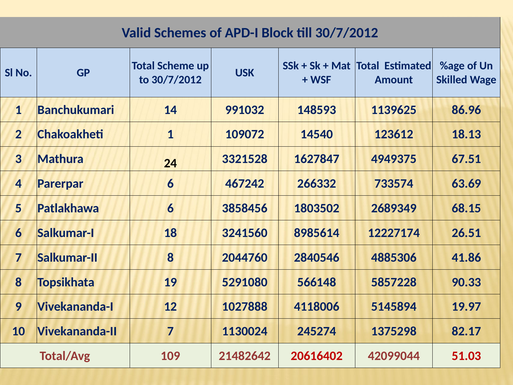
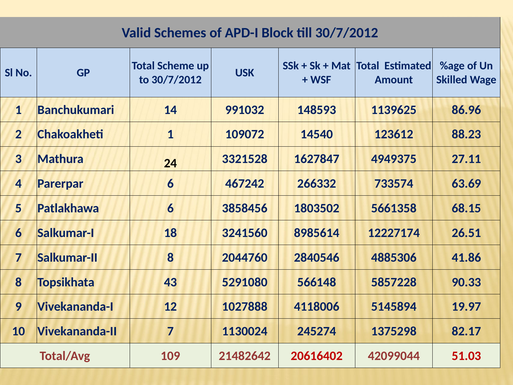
18.13: 18.13 -> 88.23
67.51: 67.51 -> 27.11
2689349: 2689349 -> 5661358
19: 19 -> 43
